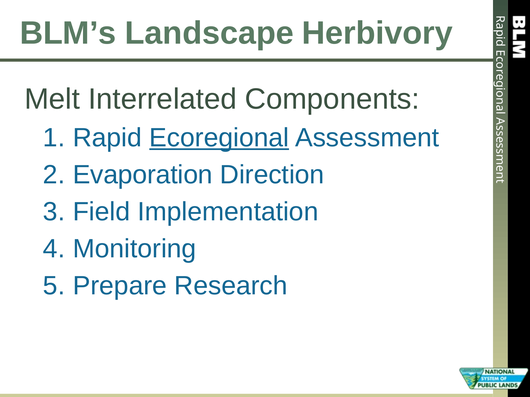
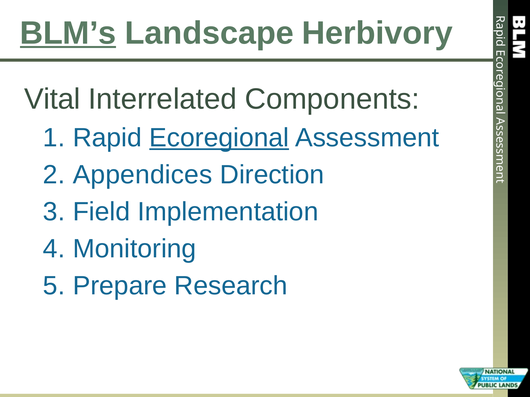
BLM’s underline: none -> present
Melt: Melt -> Vital
Evaporation: Evaporation -> Appendices
